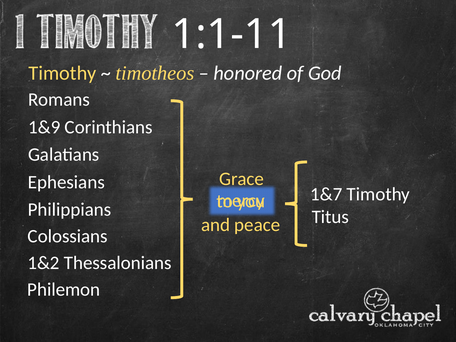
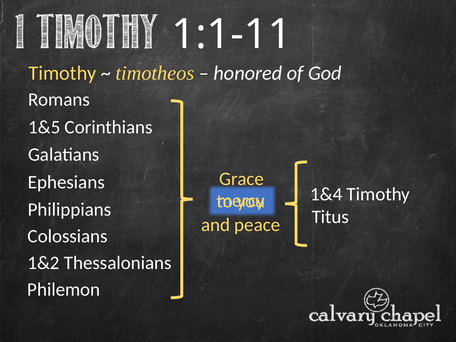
1&9: 1&9 -> 1&5
1&7: 1&7 -> 1&4
